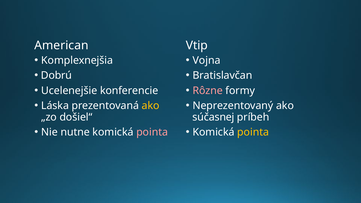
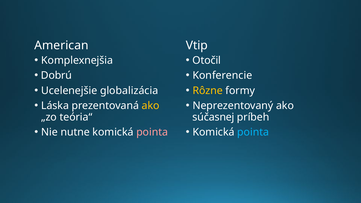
Vojna: Vojna -> Otočil
Bratislavčan: Bratislavčan -> Konferencie
konferencie: konferencie -> globalizácia
Rôzne colour: pink -> yellow
došiel“: došiel“ -> teória“
pointa at (253, 132) colour: yellow -> light blue
